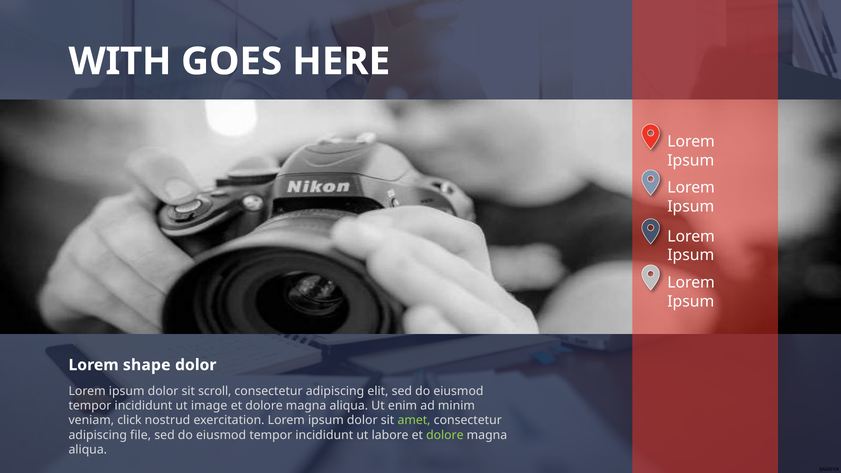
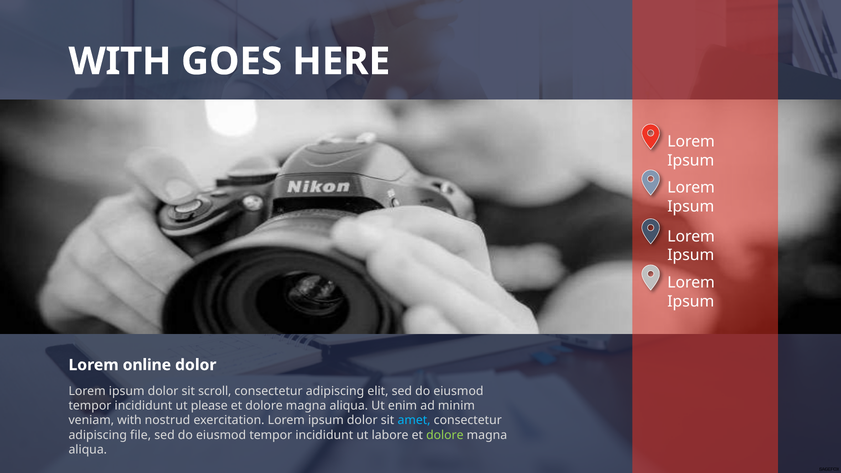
shape: shape -> online
image: image -> please
veniam click: click -> with
amet colour: light green -> light blue
